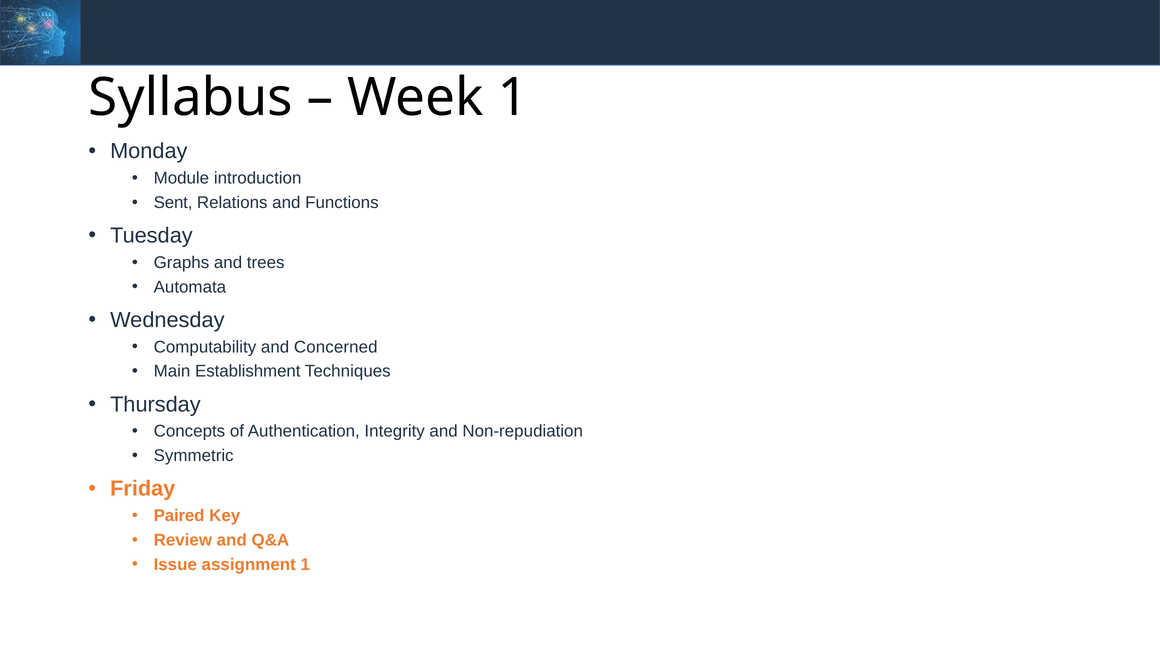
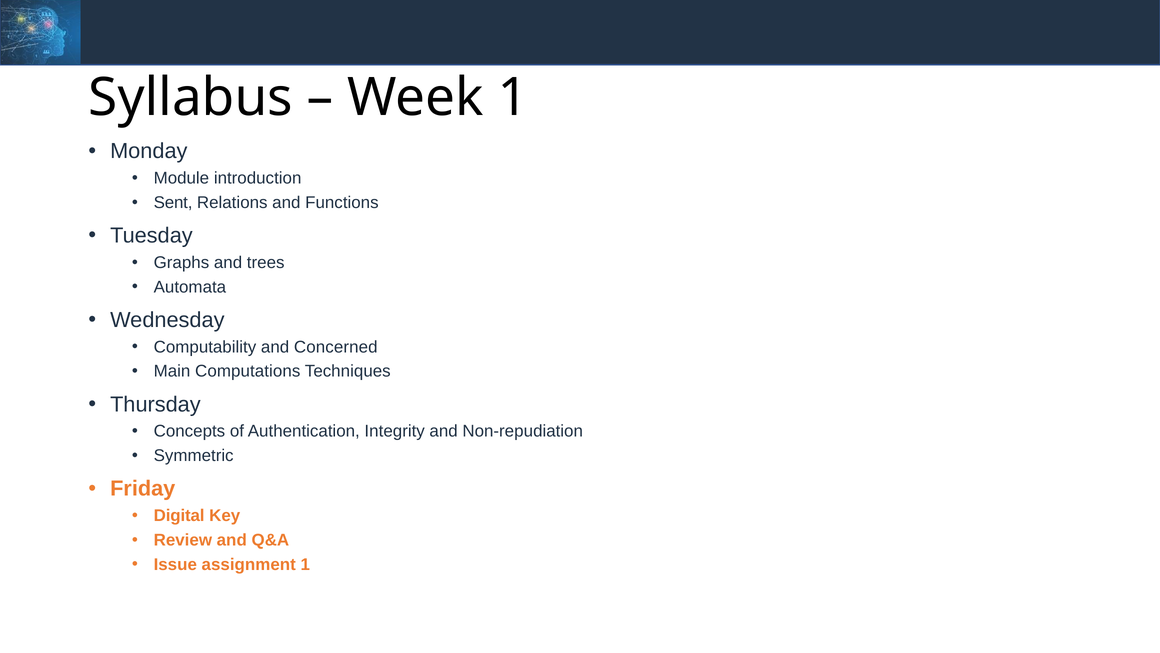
Establishment: Establishment -> Computations
Paired: Paired -> Digital
